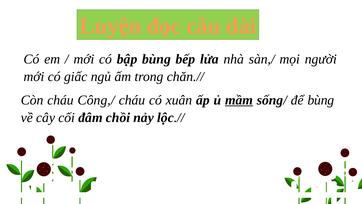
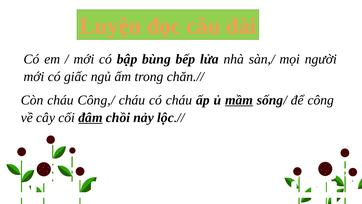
có xuân: xuân -> cháu
để bùng: bùng -> công
đâm underline: none -> present
